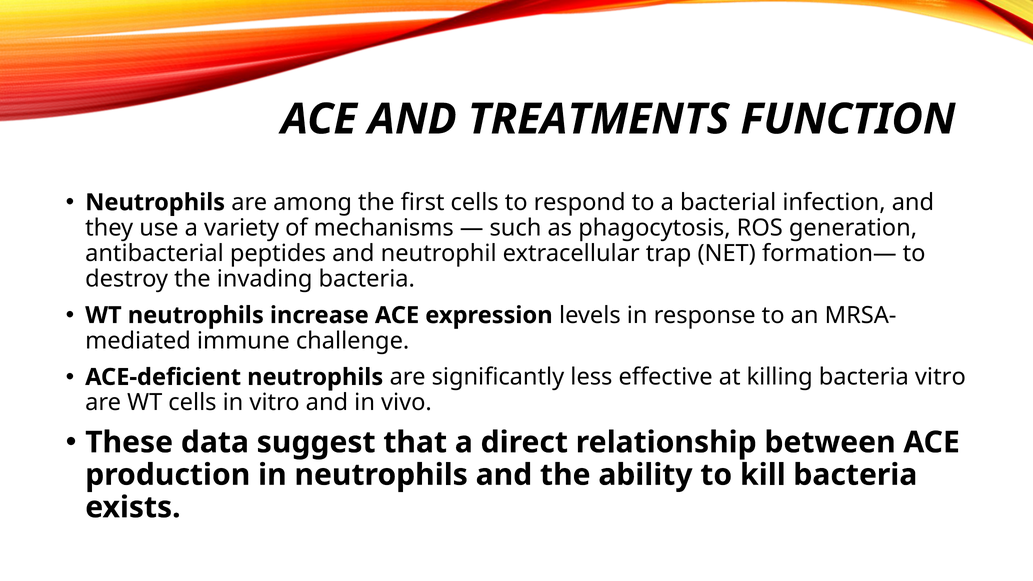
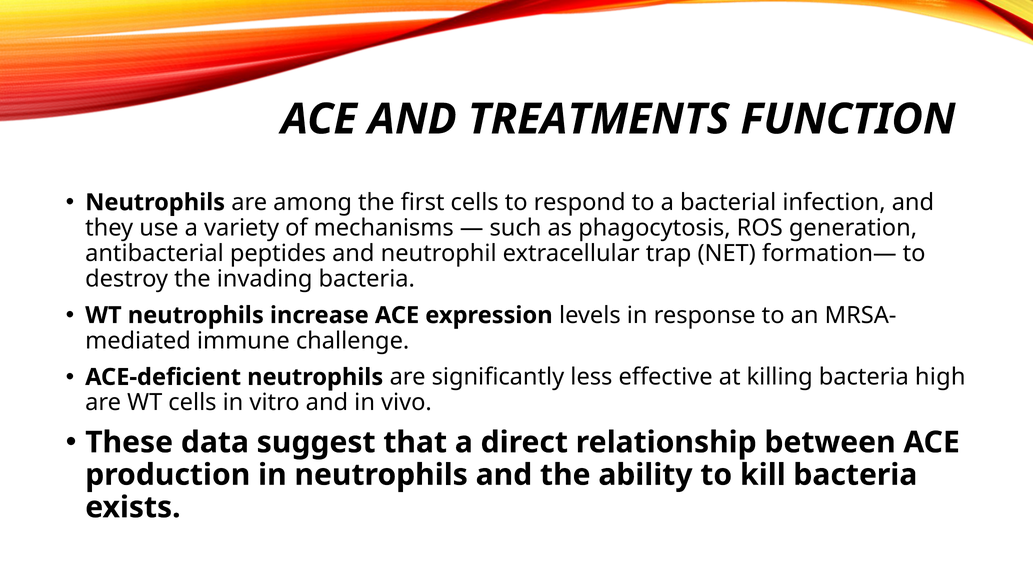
bacteria vitro: vitro -> high
